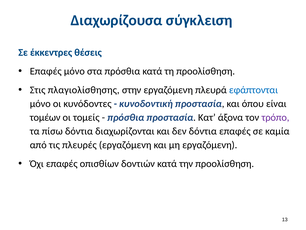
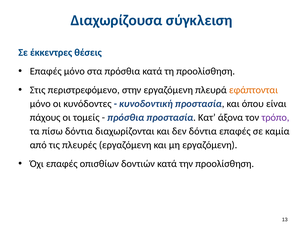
πλαγιολίσθησης: πλαγιολίσθησης -> περιστρεφόμενο
εφάπτονται colour: blue -> orange
τομέων: τομέων -> πάχους
